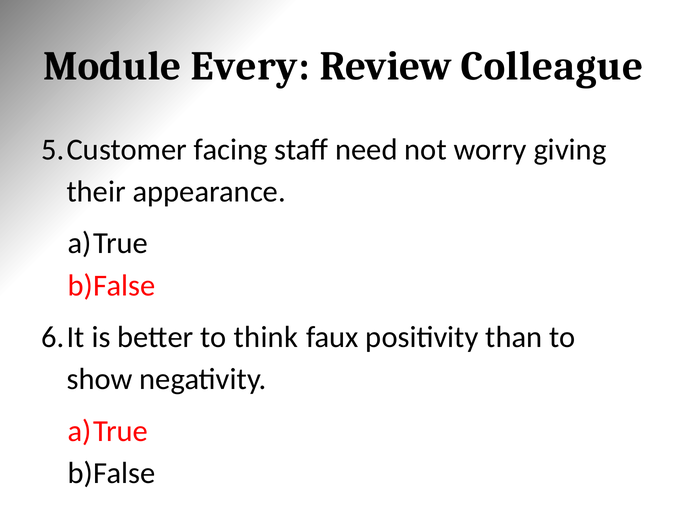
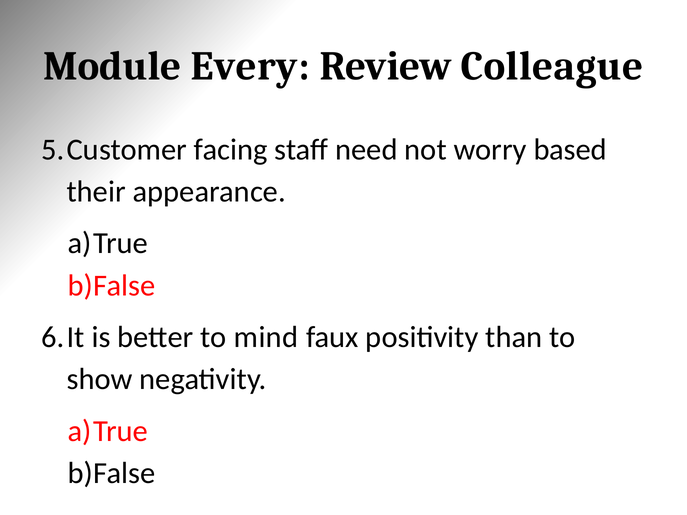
giving: giving -> based
think: think -> mind
